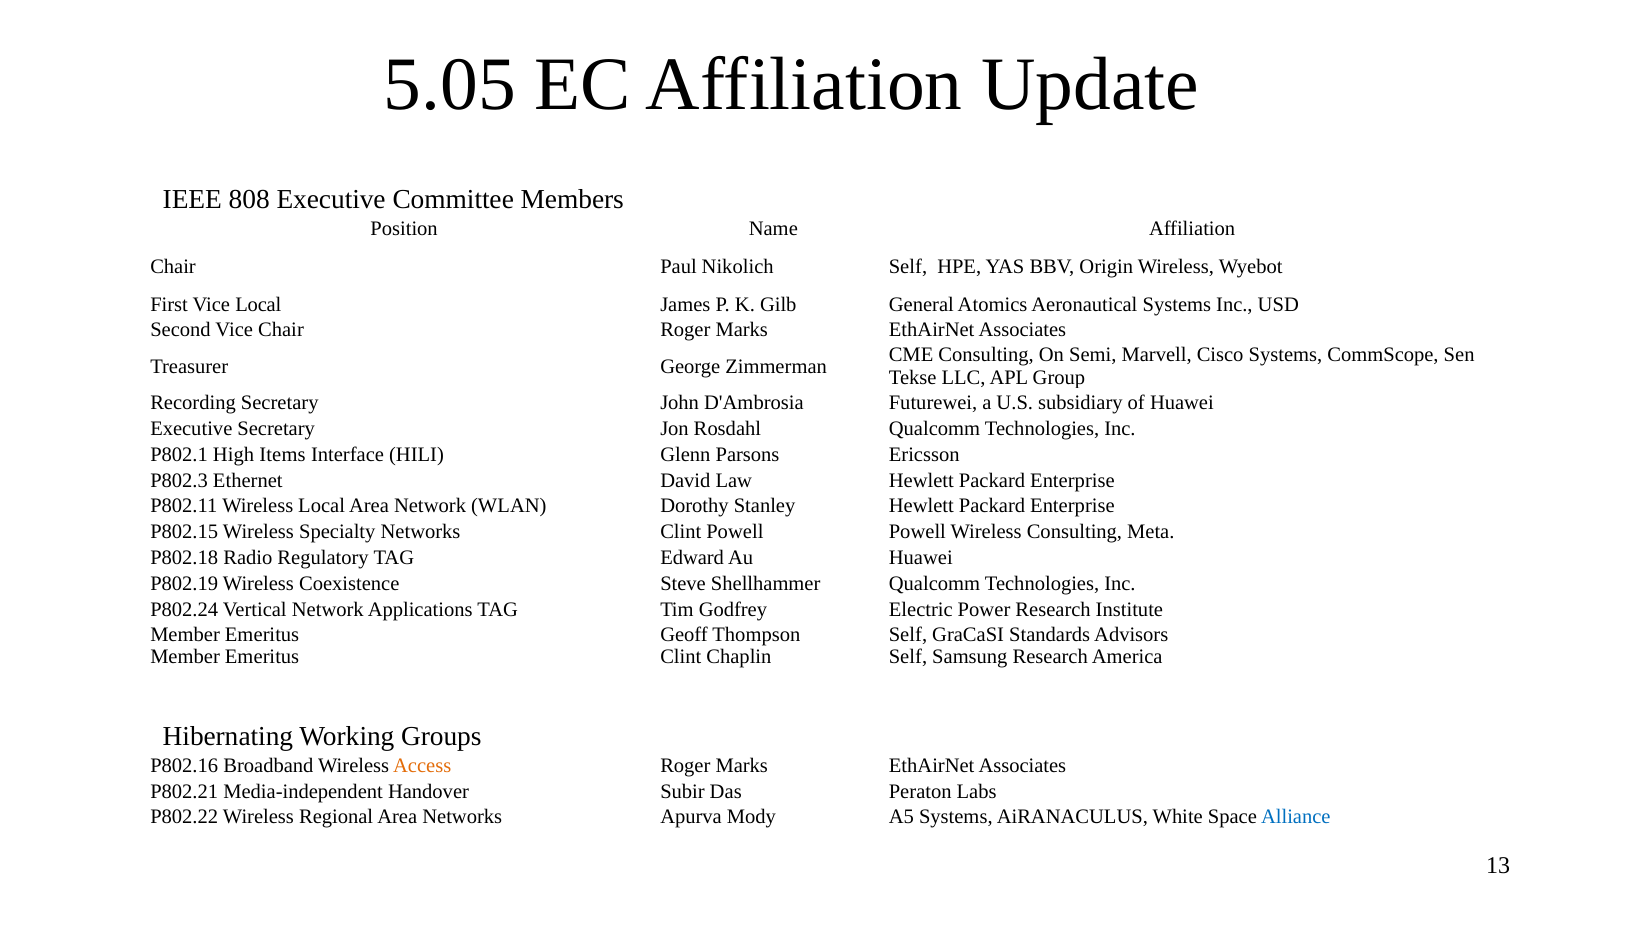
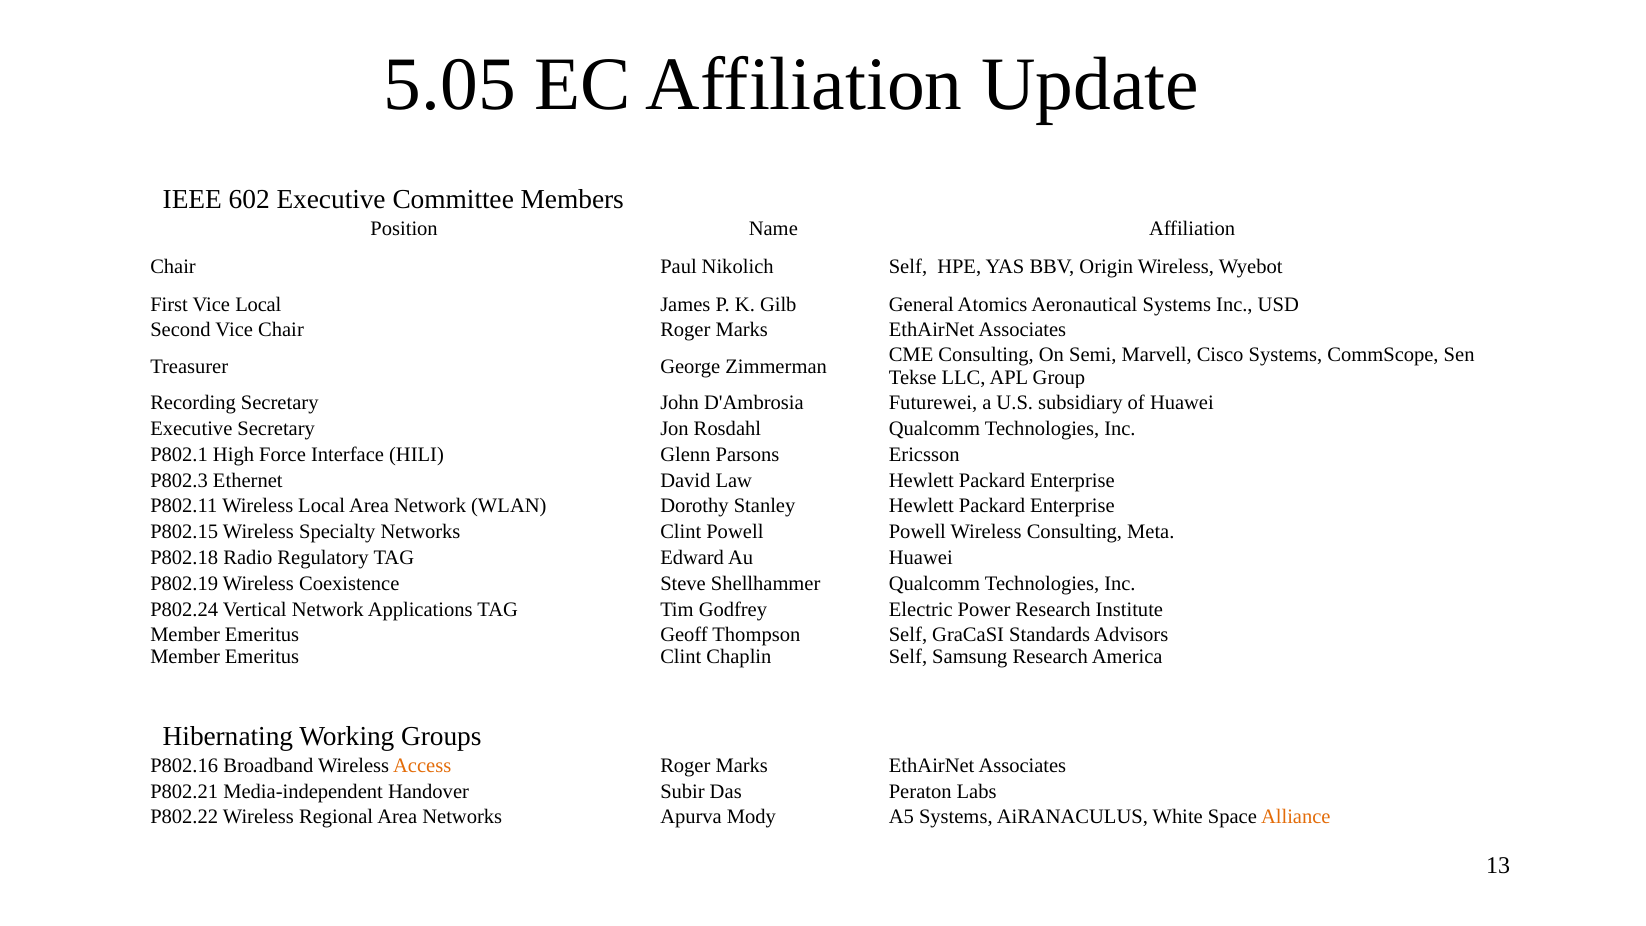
808: 808 -> 602
Items: Items -> Force
Alliance colour: blue -> orange
